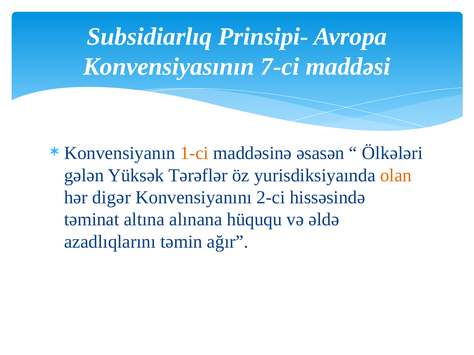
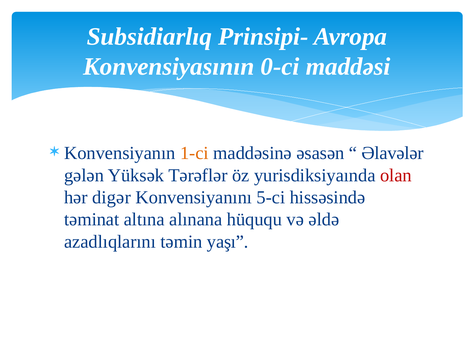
7-ci: 7-ci -> 0-ci
Ölkələri: Ölkələri -> Əlavələr
olan colour: orange -> red
2-ci: 2-ci -> 5-ci
ağır: ağır -> yaşı
